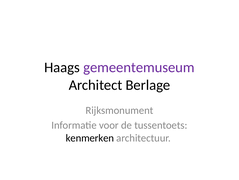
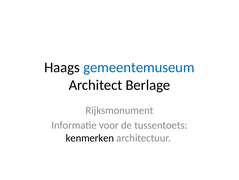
gemeentemuseum colour: purple -> blue
